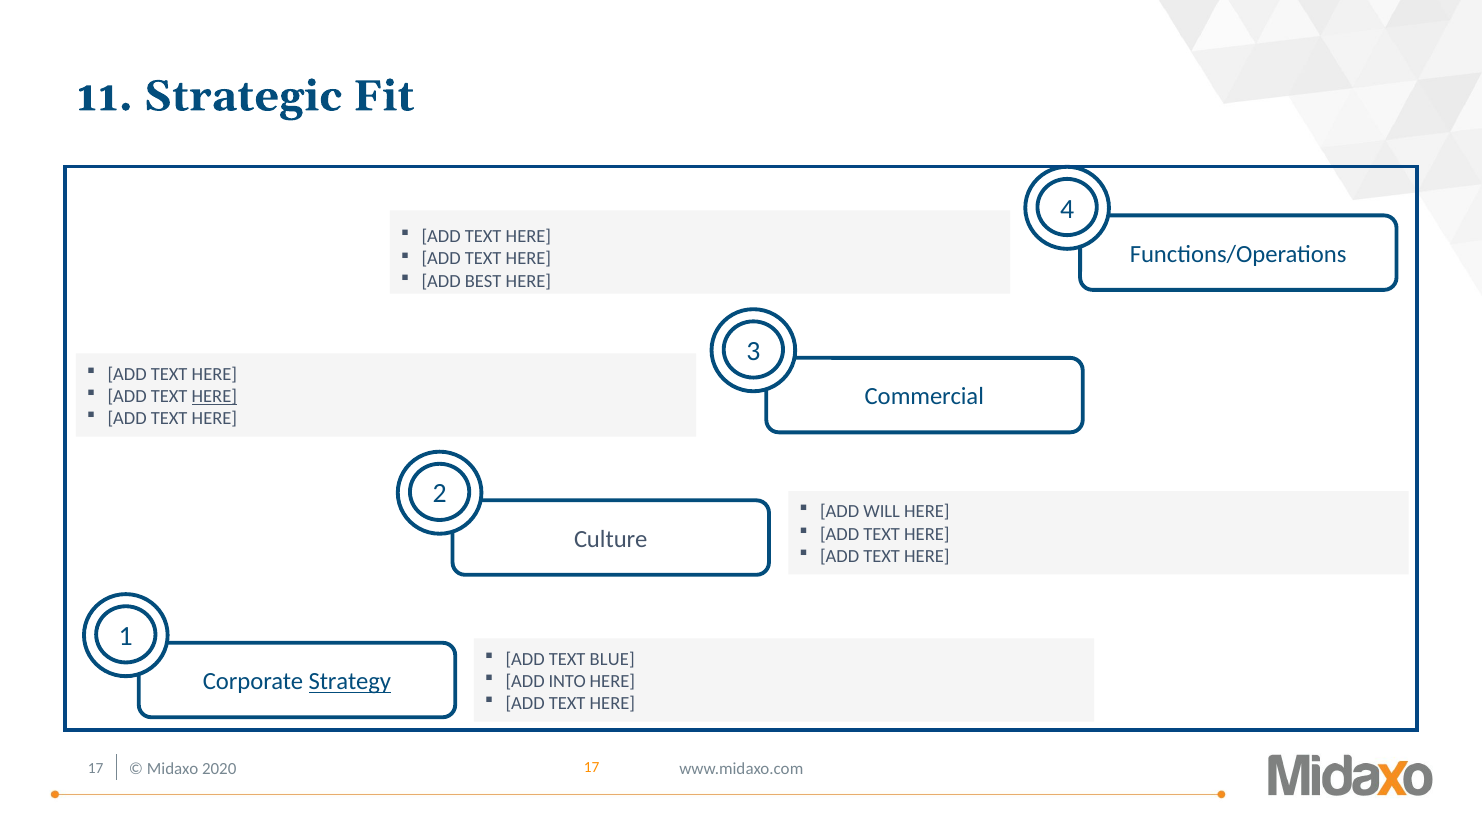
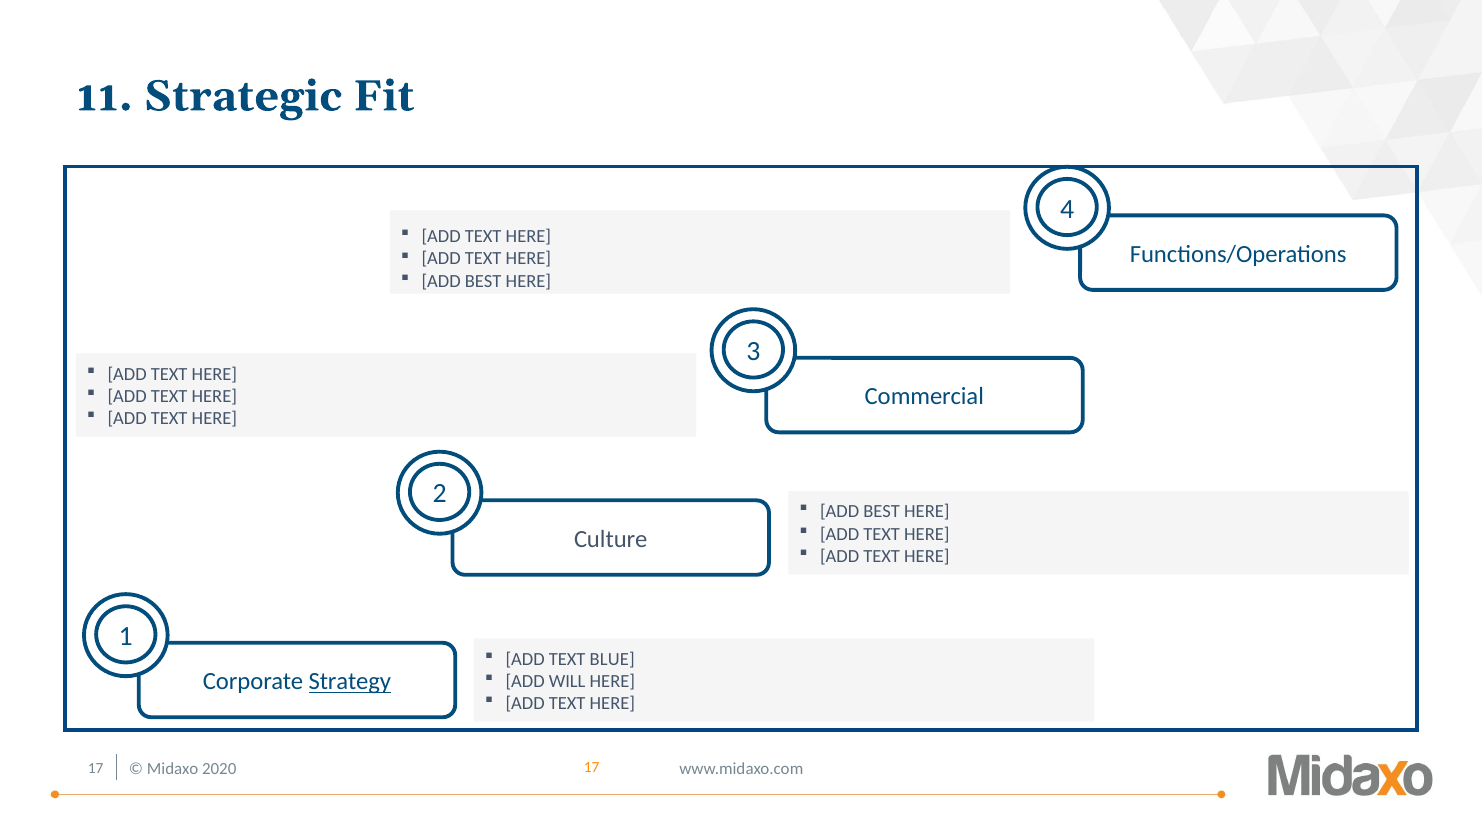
HERE at (214, 397) underline: present -> none
WILL at (882, 512): WILL -> BEST
INTO: INTO -> WILL
